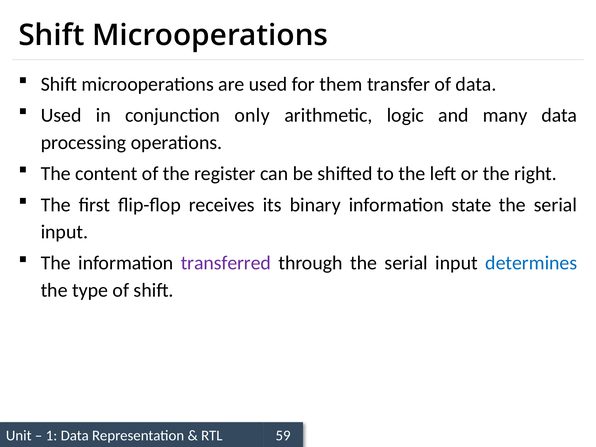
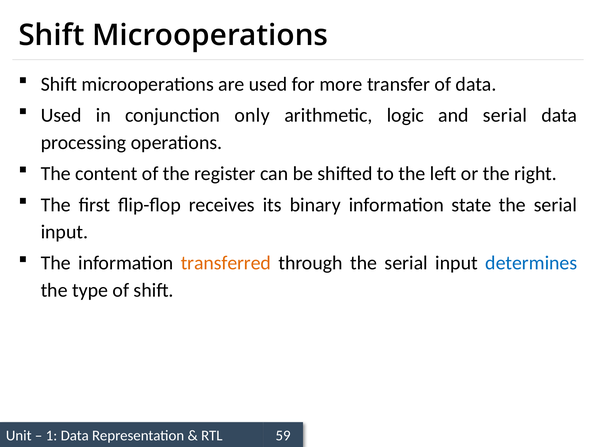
them: them -> more
and many: many -> serial
transferred colour: purple -> orange
